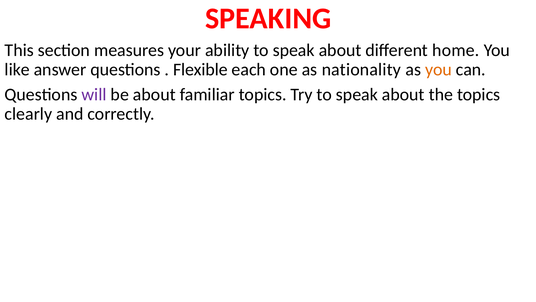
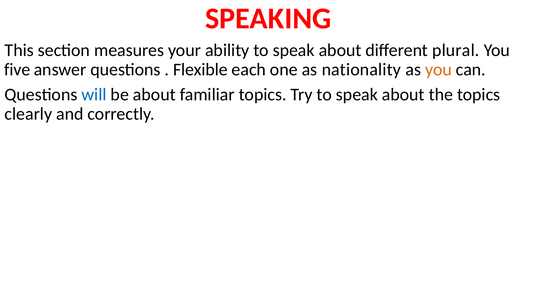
home: home -> plural
like: like -> five
will colour: purple -> blue
